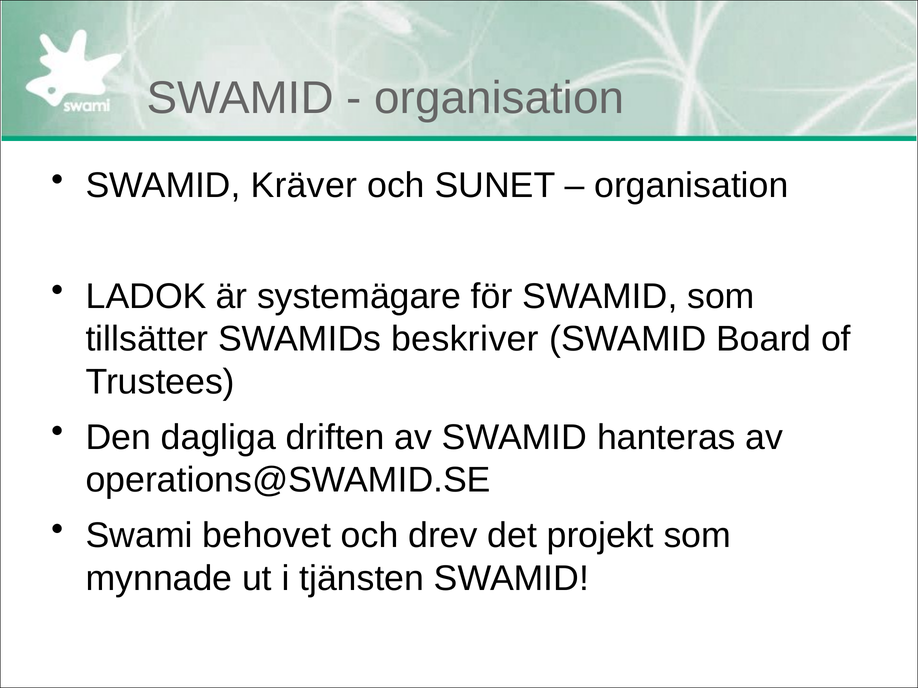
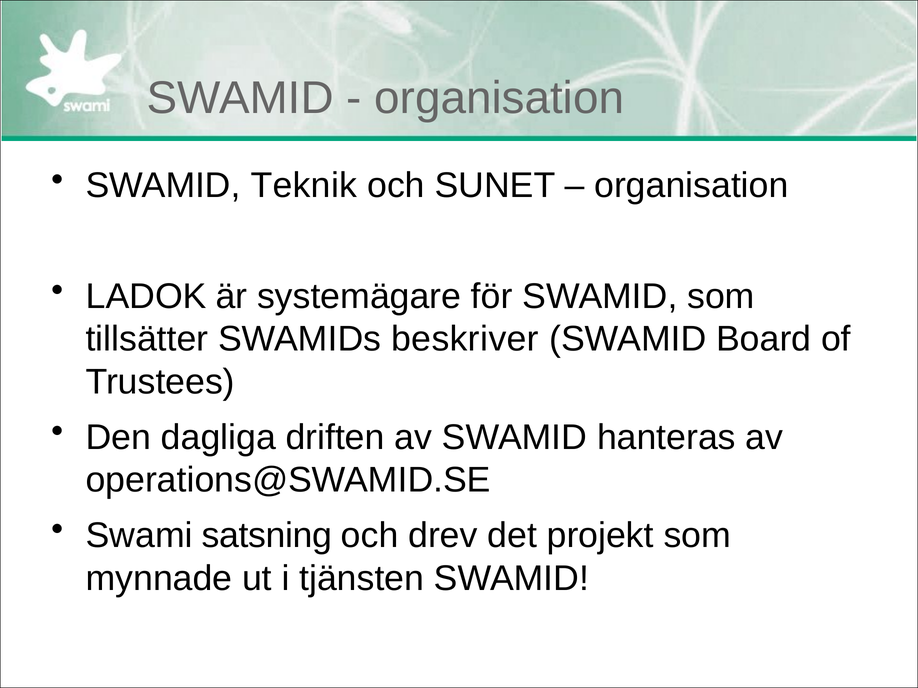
Kräver: Kräver -> Teknik
behovet: behovet -> satsning
